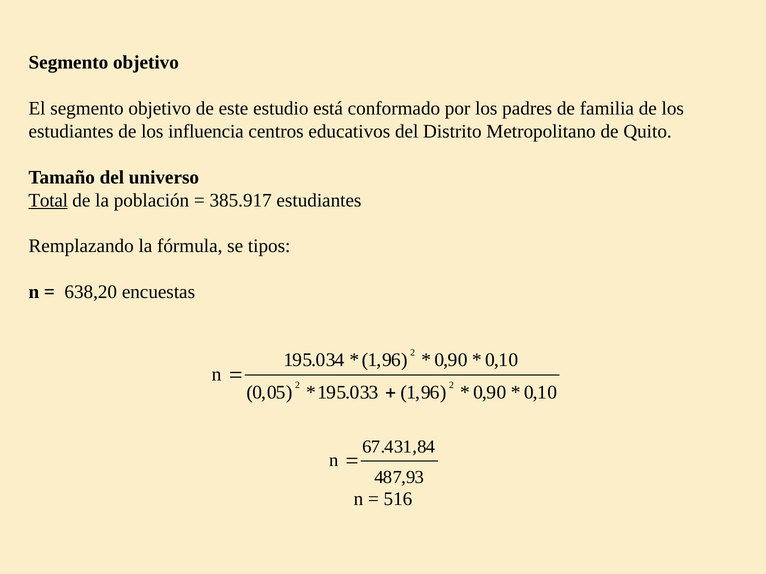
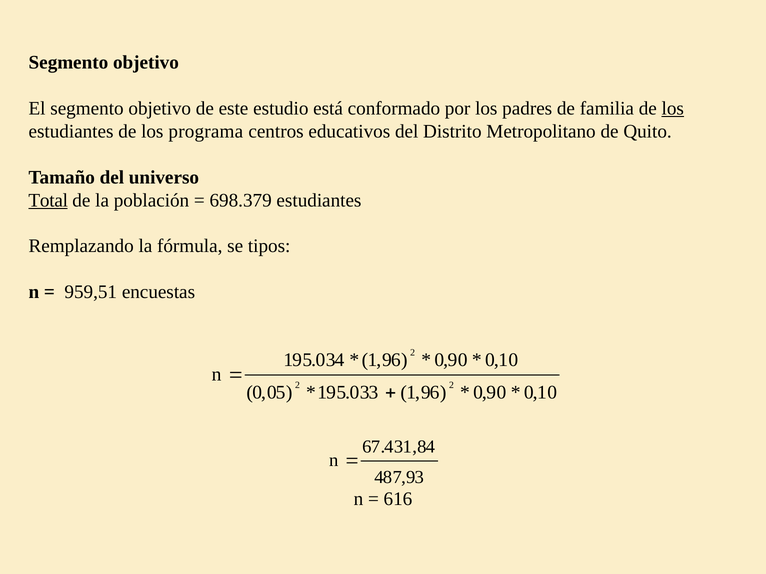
los at (673, 108) underline: none -> present
influencia: influencia -> programa
385.917: 385.917 -> 698.379
638,20: 638,20 -> 959,51
516: 516 -> 616
